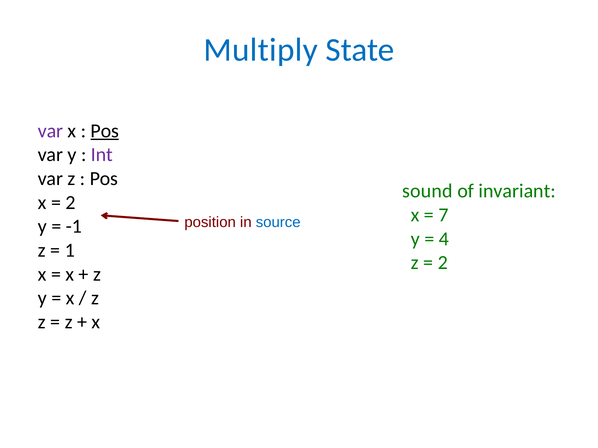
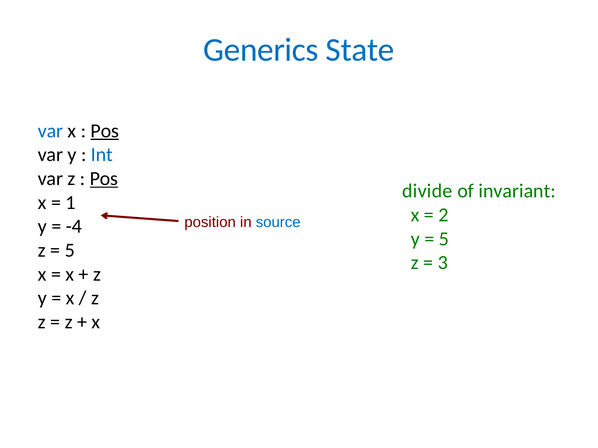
Multiply: Multiply -> Generics
var at (51, 131) colour: purple -> blue
Int colour: purple -> blue
Pos at (104, 179) underline: none -> present
sound: sound -> divide
2 at (70, 203): 2 -> 1
7: 7 -> 2
-1: -1 -> -4
4 at (444, 239): 4 -> 5
1 at (70, 251): 1 -> 5
2 at (443, 263): 2 -> 3
